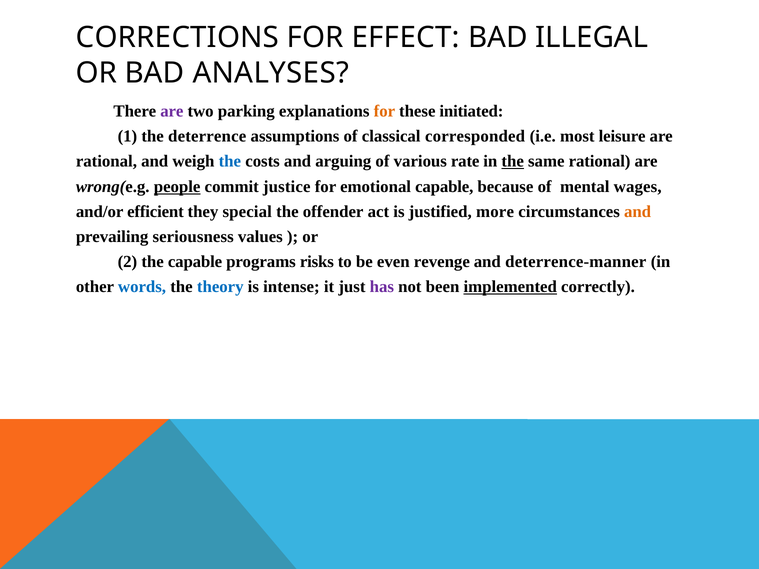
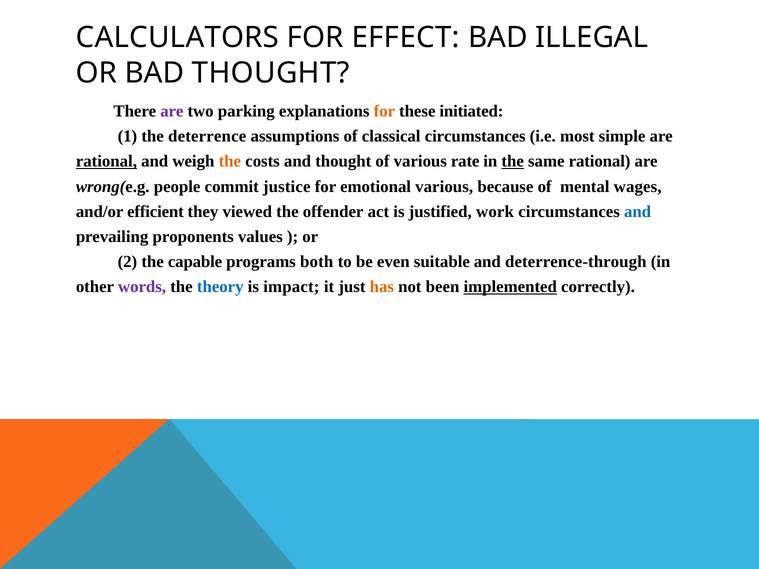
CORRECTIONS: CORRECTIONS -> CALCULATORS
BAD ANALYSES: ANALYSES -> THOUGHT
classical corresponded: corresponded -> circumstances
leisure: leisure -> simple
rational at (106, 162) underline: none -> present
the at (230, 162) colour: blue -> orange
and arguing: arguing -> thought
people underline: present -> none
emotional capable: capable -> various
special: special -> viewed
more: more -> work
and at (638, 212) colour: orange -> blue
seriousness: seriousness -> proponents
risks: risks -> both
revenge: revenge -> suitable
deterrence-manner: deterrence-manner -> deterrence-through
words colour: blue -> purple
intense: intense -> impact
has colour: purple -> orange
